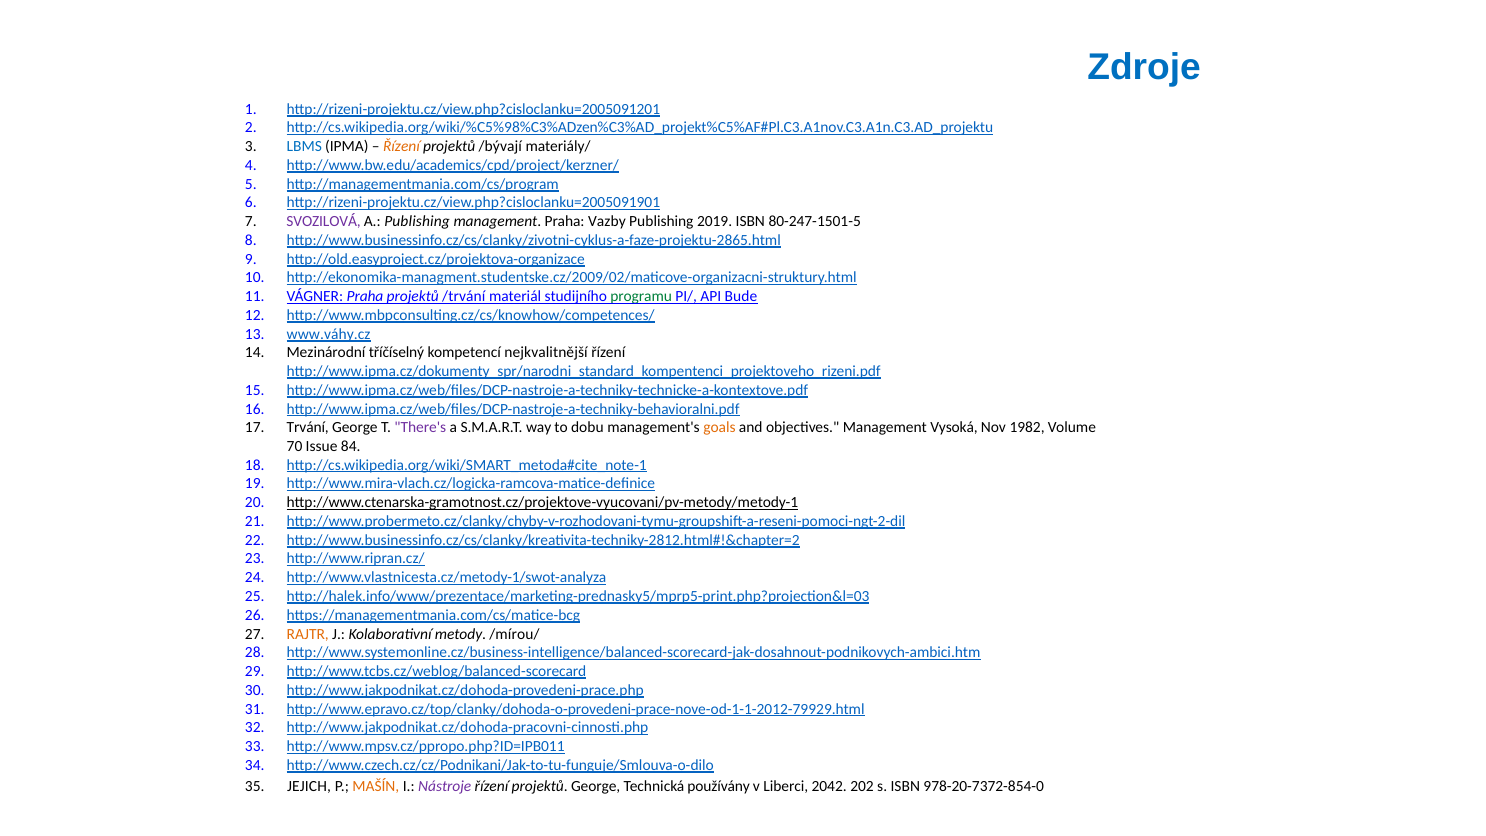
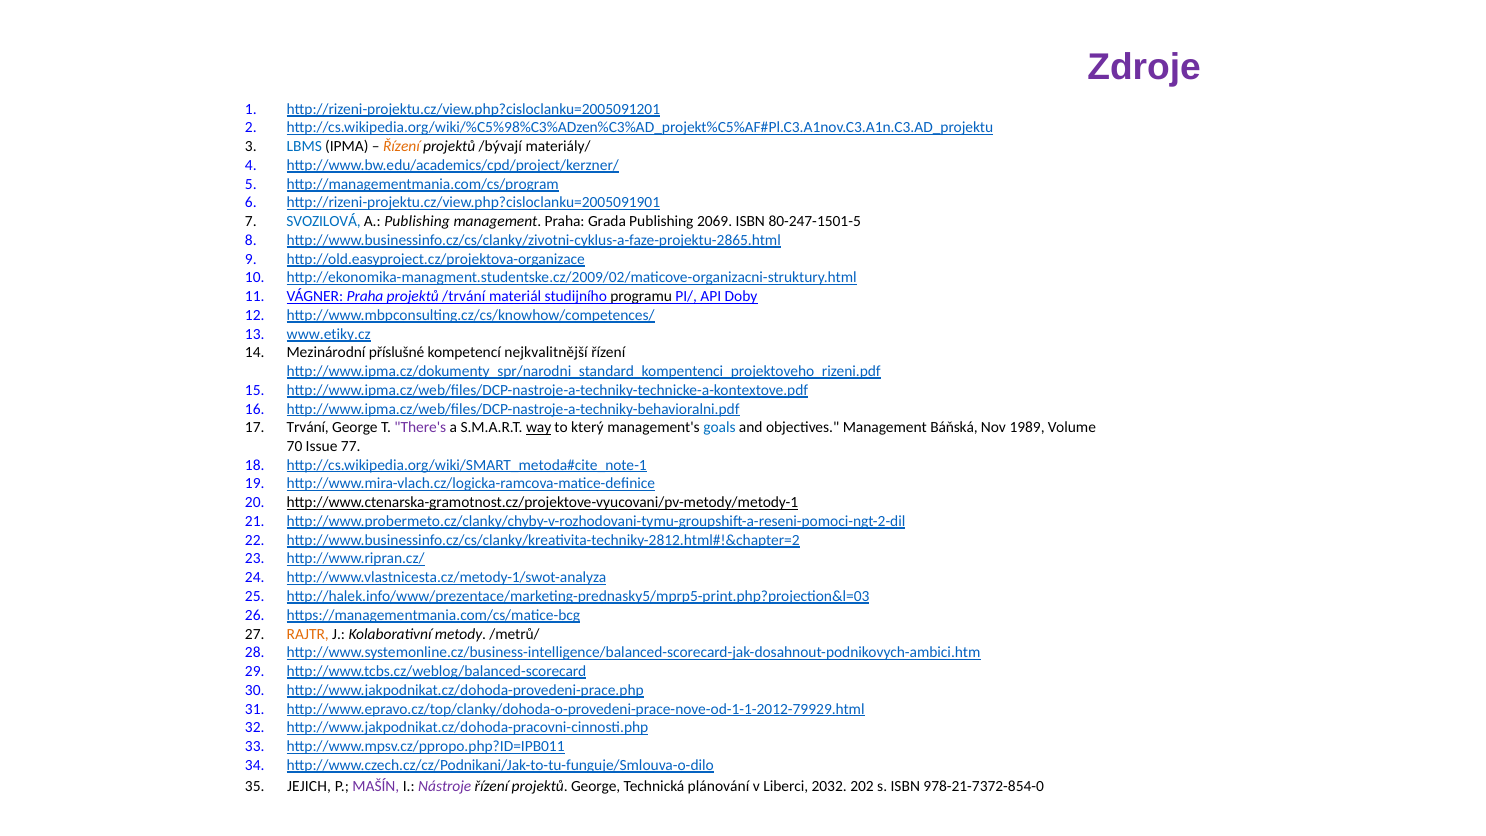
Zdroje colour: blue -> purple
SVOZILOVÁ colour: purple -> blue
Vazby: Vazby -> Grada
2019: 2019 -> 2069
programu colour: green -> black
Bude: Bude -> Doby
www.váhy.cz: www.váhy.cz -> www.etiky.cz
tříčíselný: tříčíselný -> příslušné
way underline: none -> present
dobu: dobu -> který
goals colour: orange -> blue
Vysoká: Vysoká -> Báňská
1982: 1982 -> 1989
84: 84 -> 77
/mírou/: /mírou/ -> /metrů/
MAŠÍN colour: orange -> purple
používány: používány -> plánování
2042: 2042 -> 2032
978-20-7372-854-0: 978-20-7372-854-0 -> 978-21-7372-854-0
